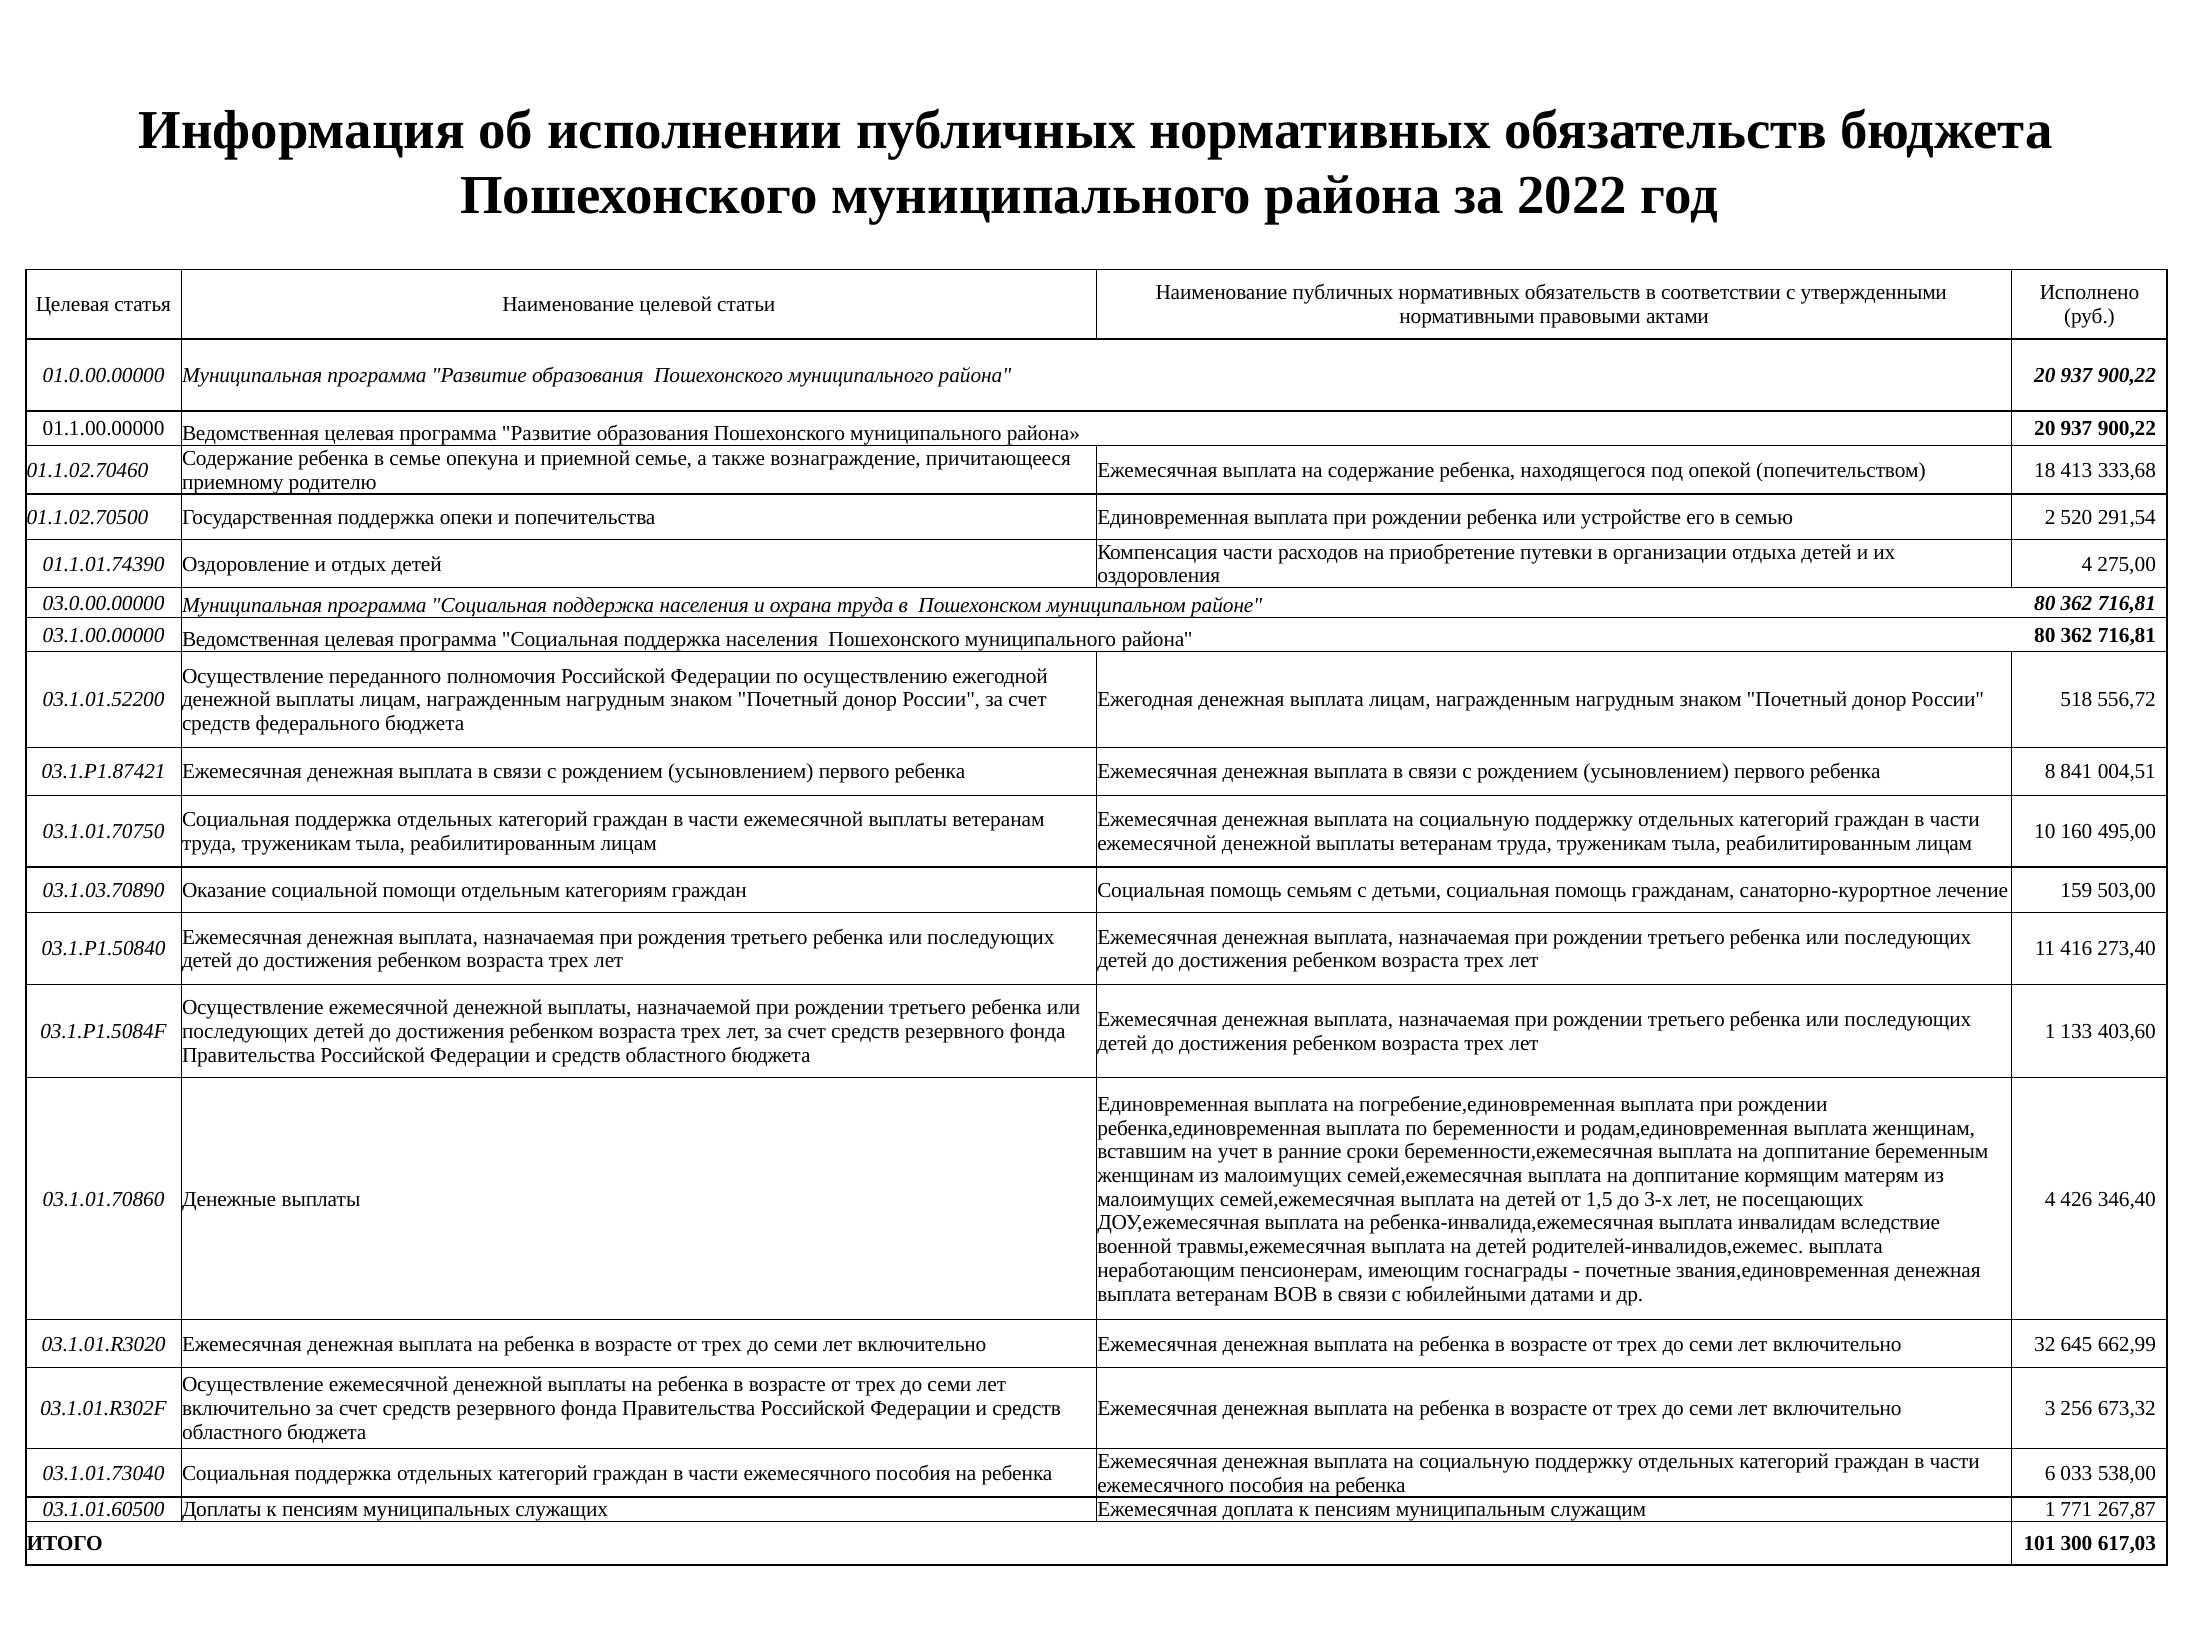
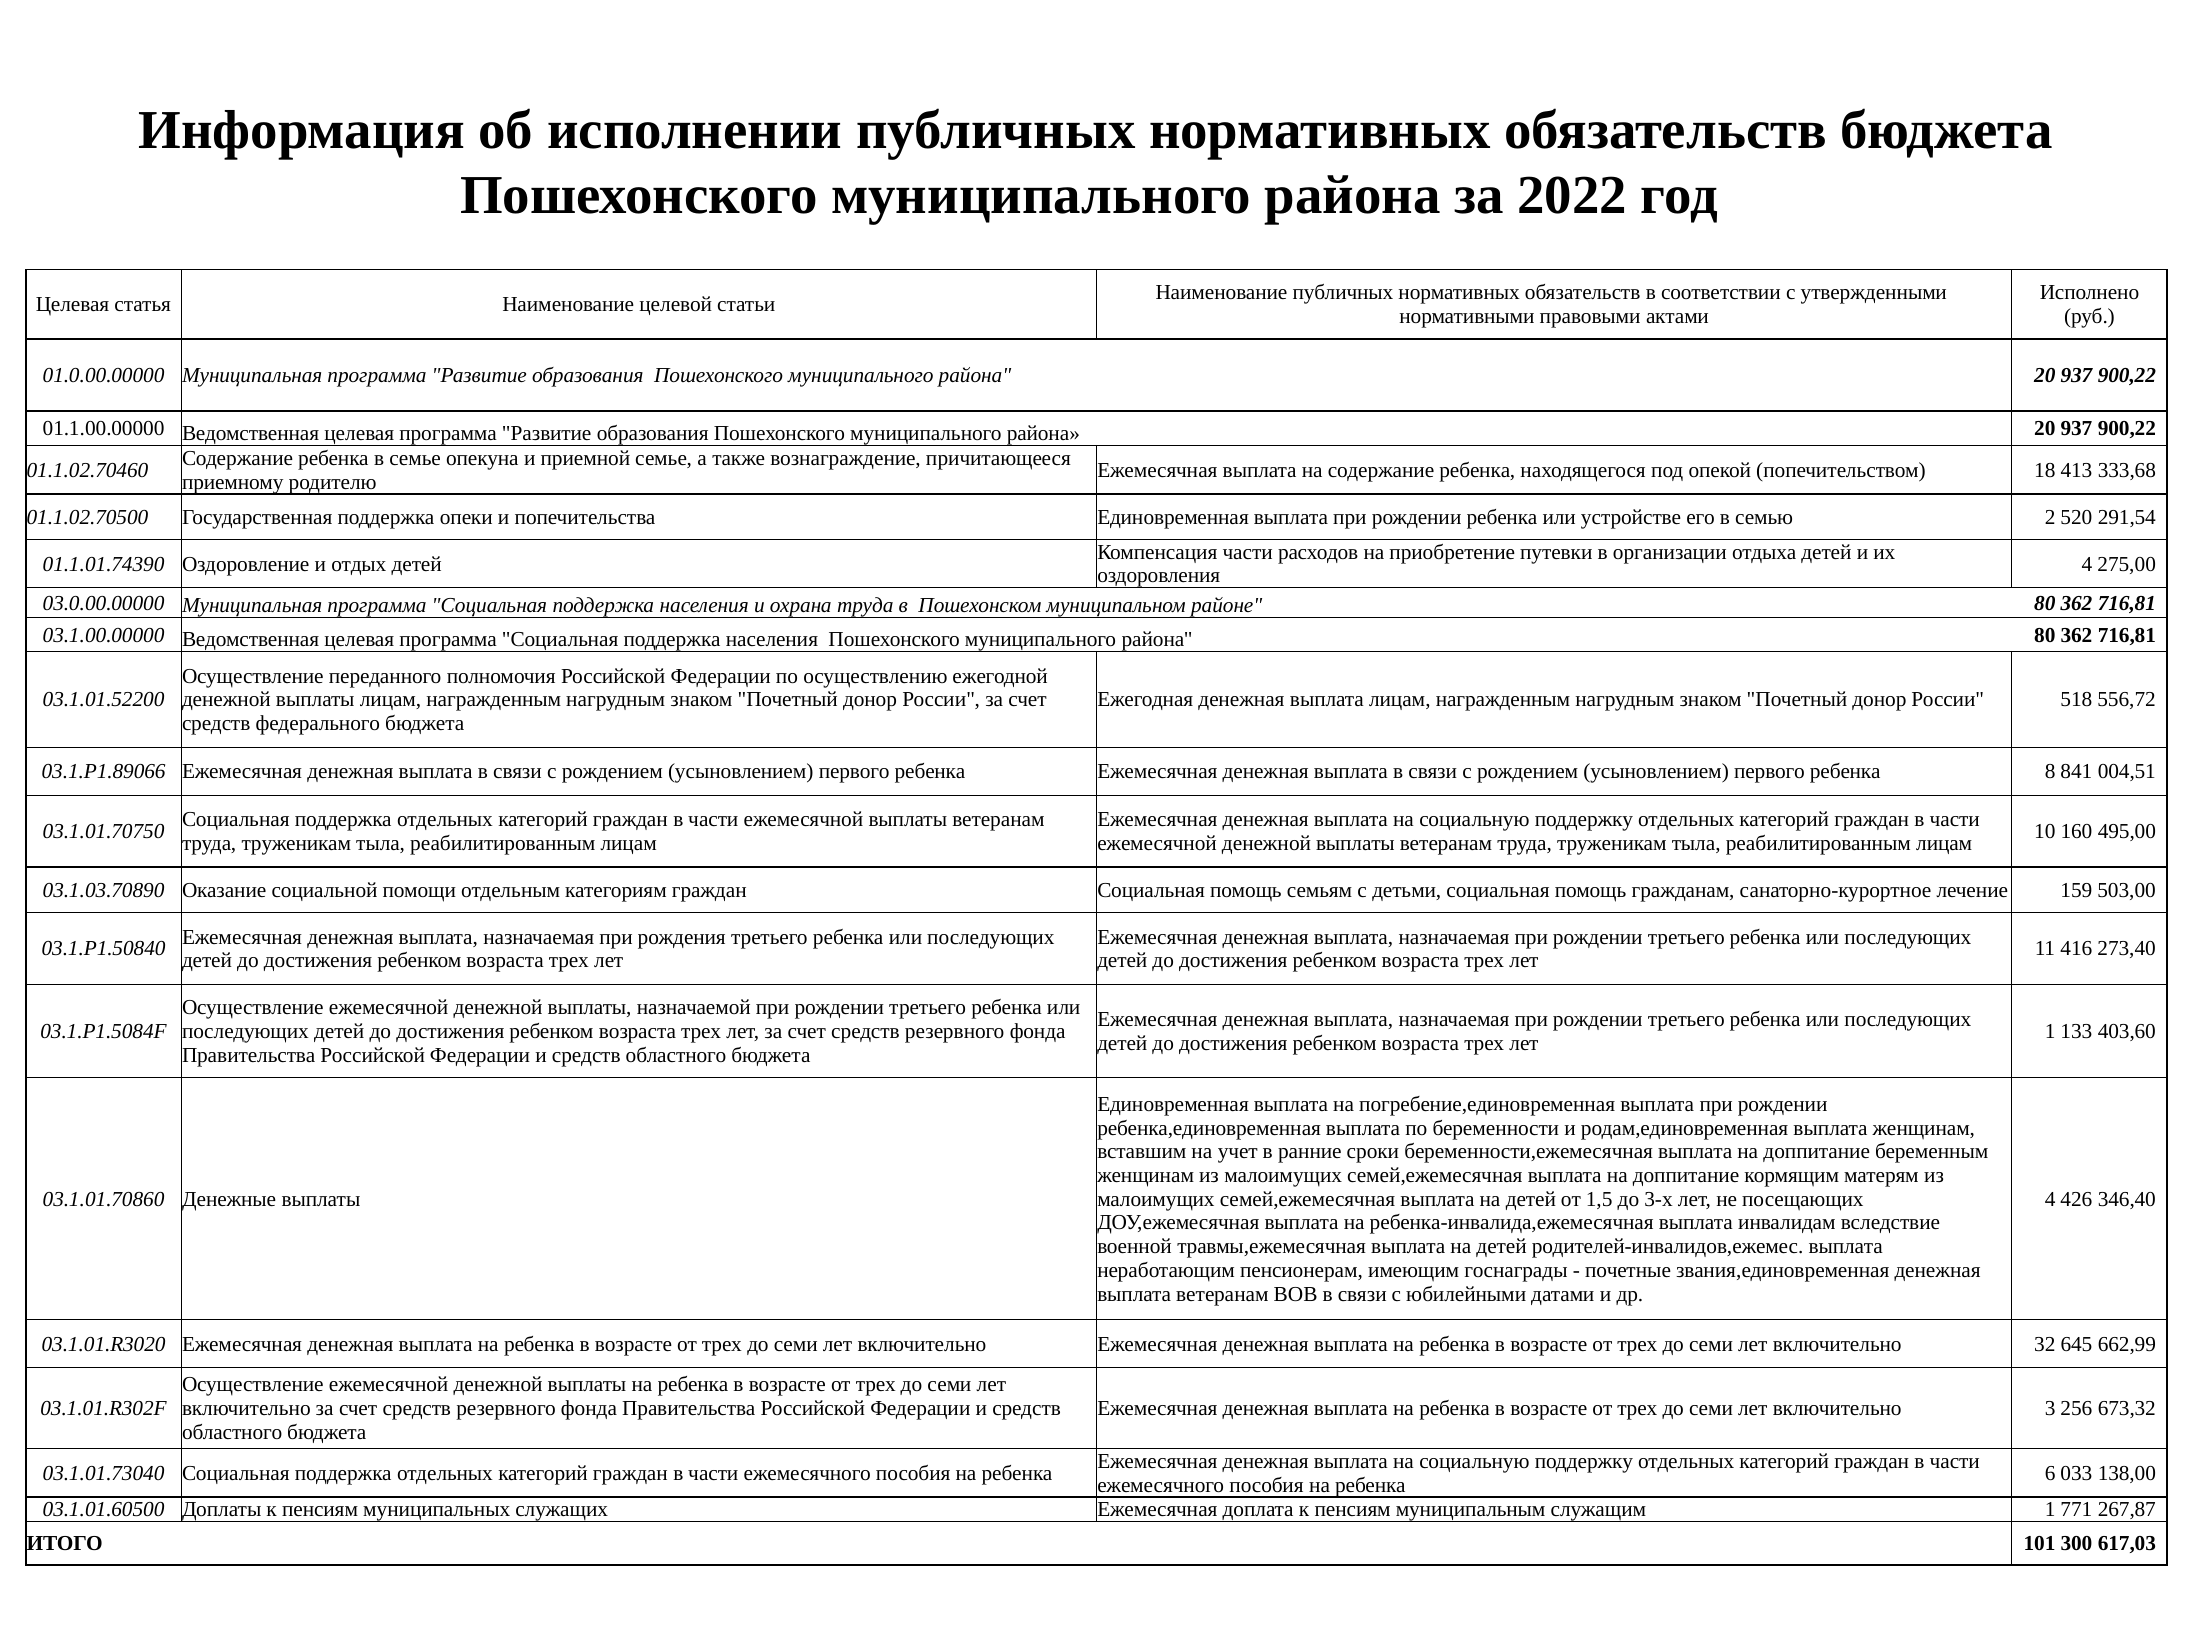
03.1.Р1.87421: 03.1.Р1.87421 -> 03.1.Р1.89066
538,00: 538,00 -> 138,00
